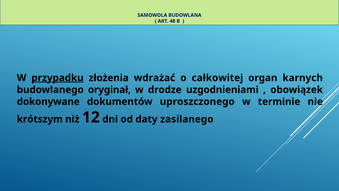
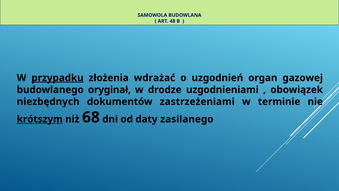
całkowitej: całkowitej -> uzgodnień
karnych: karnych -> gazowej
dokonywane: dokonywane -> niezbędnych
uproszczonego: uproszczonego -> zastrzeżeniami
krótszym underline: none -> present
12: 12 -> 68
